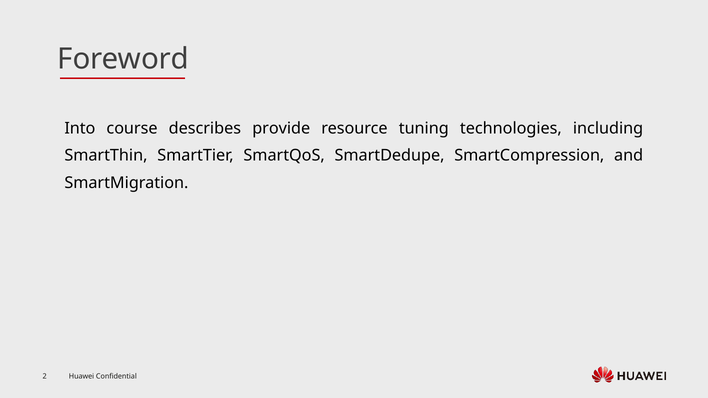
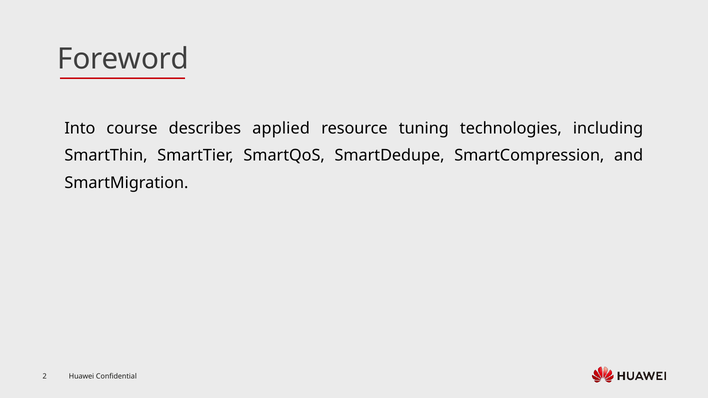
provide: provide -> applied
